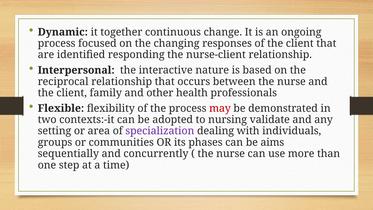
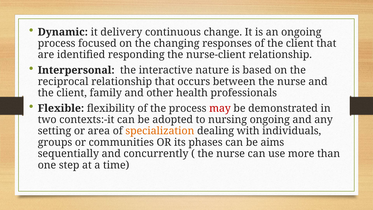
together: together -> delivery
nursing validate: validate -> ongoing
specialization colour: purple -> orange
